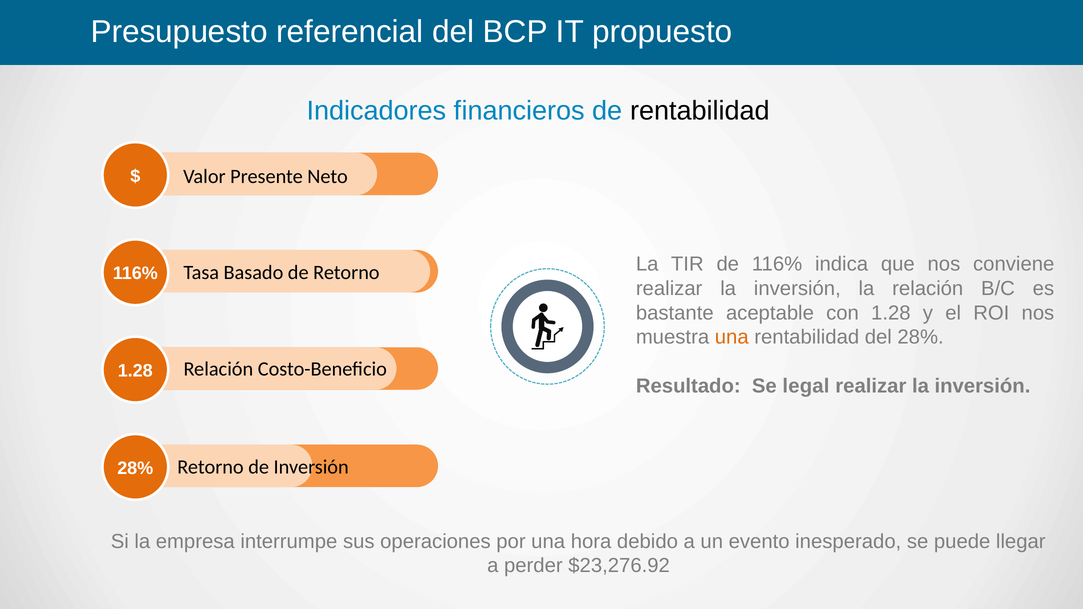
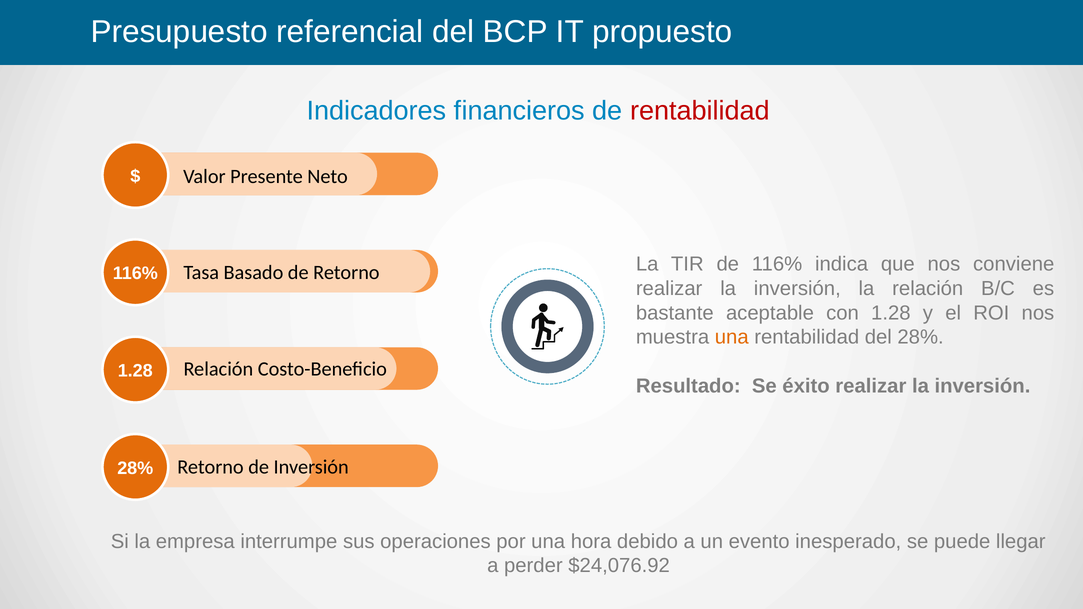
rentabilidad at (700, 111) colour: black -> red
legal: legal -> éxito
$23,276.92: $23,276.92 -> $24,076.92
